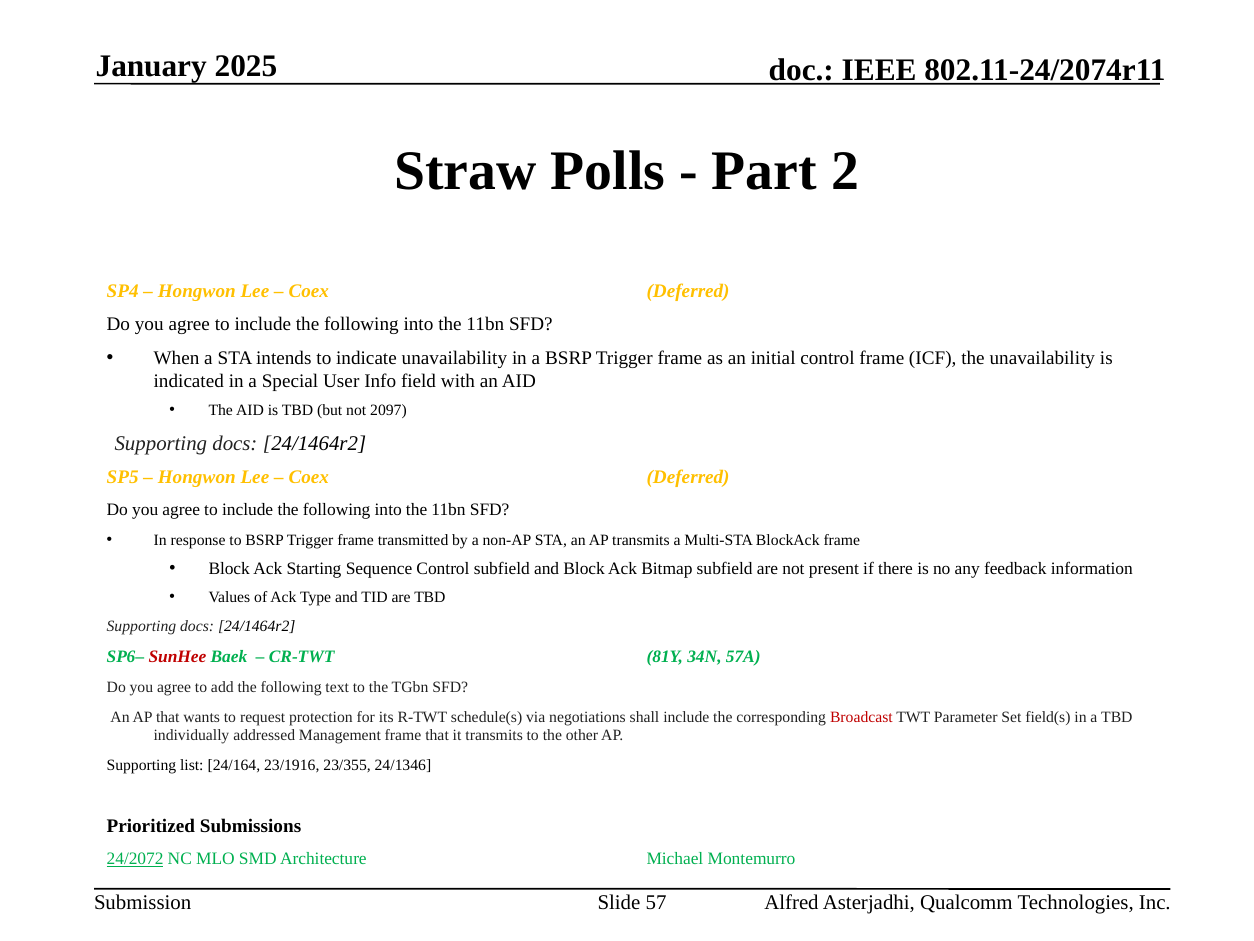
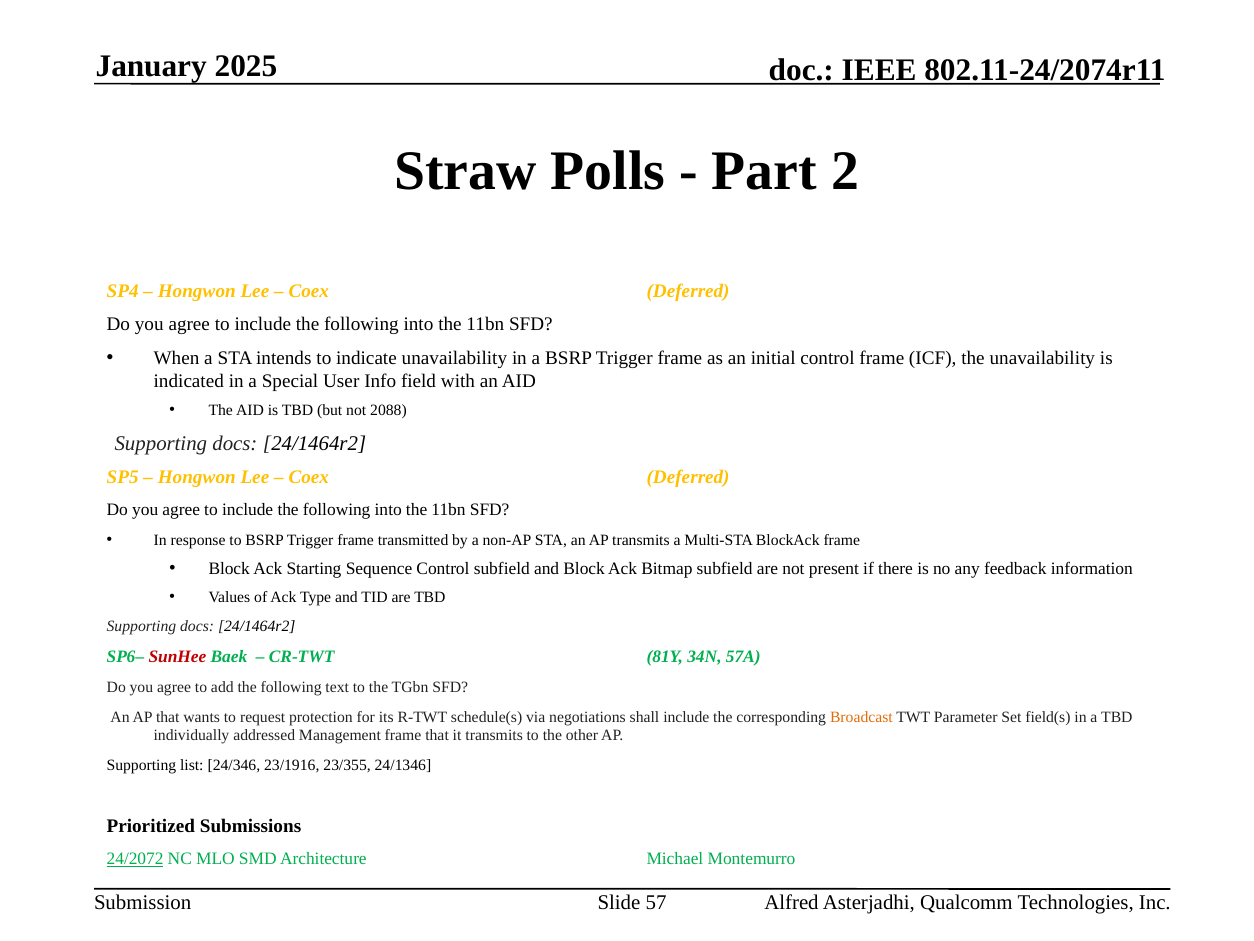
2097: 2097 -> 2088
Broadcast colour: red -> orange
24/164: 24/164 -> 24/346
